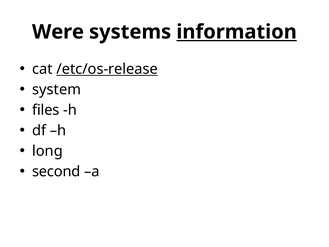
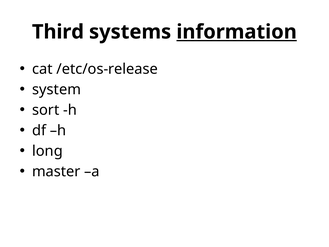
Were: Were -> Third
/etc/os-release underline: present -> none
files: files -> sort
second: second -> master
